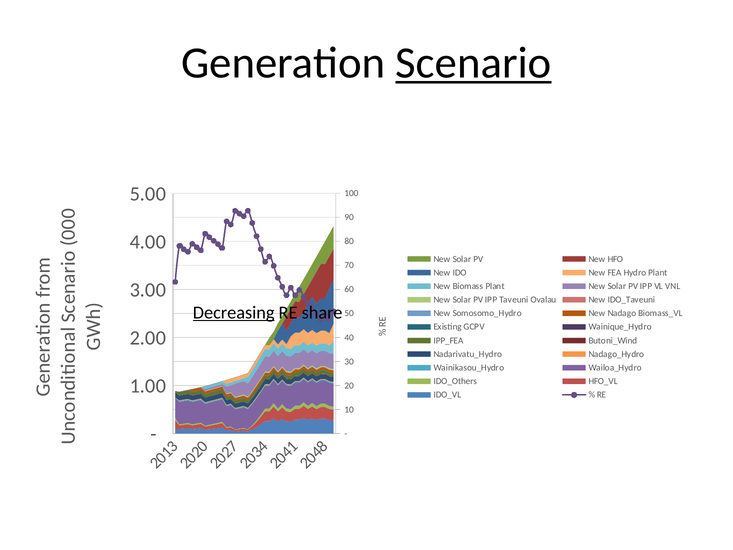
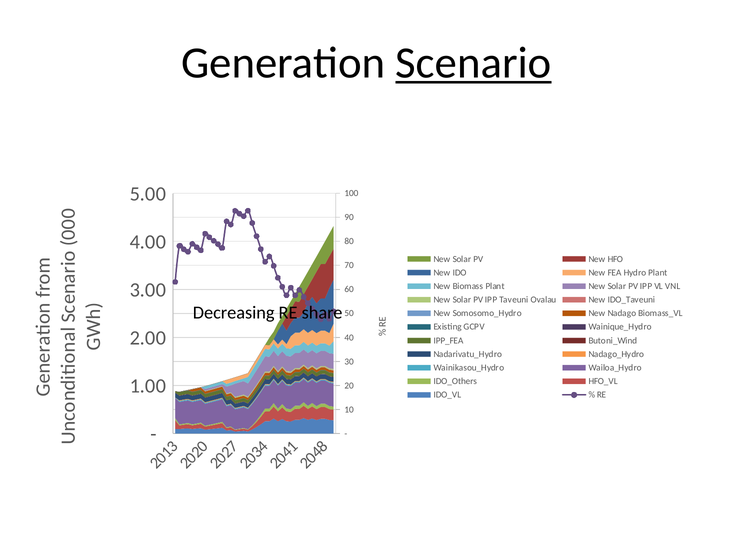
Decreasing underline: present -> none
